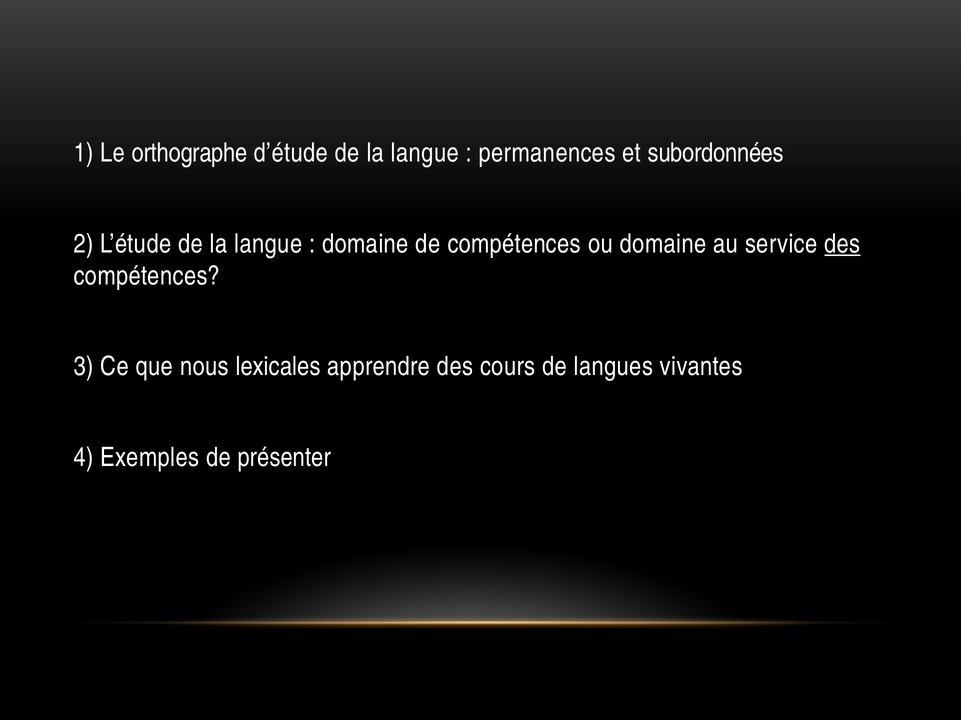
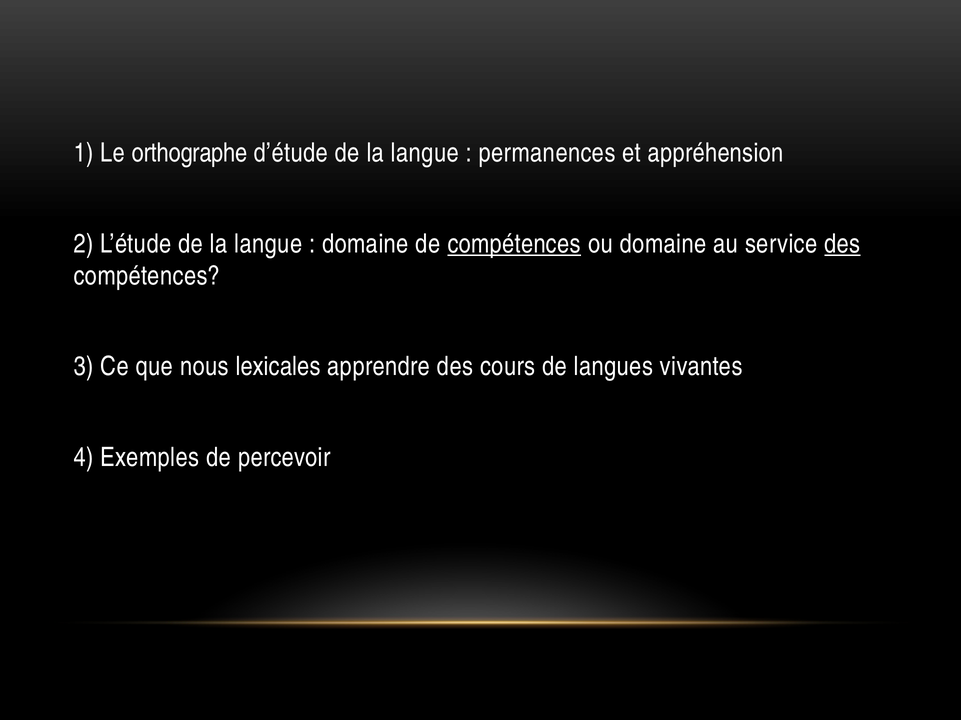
subordonnées: subordonnées -> appréhension
compétences at (514, 244) underline: none -> present
présenter: présenter -> percevoir
